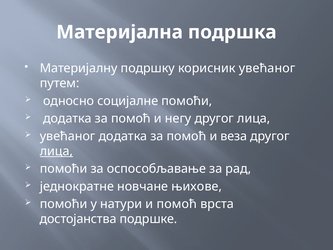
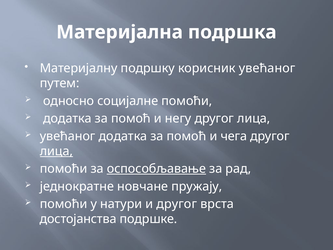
веза: веза -> чега
оспособљавање underline: none -> present
њихове: њихове -> пружају
и помоћ: помоћ -> другог
